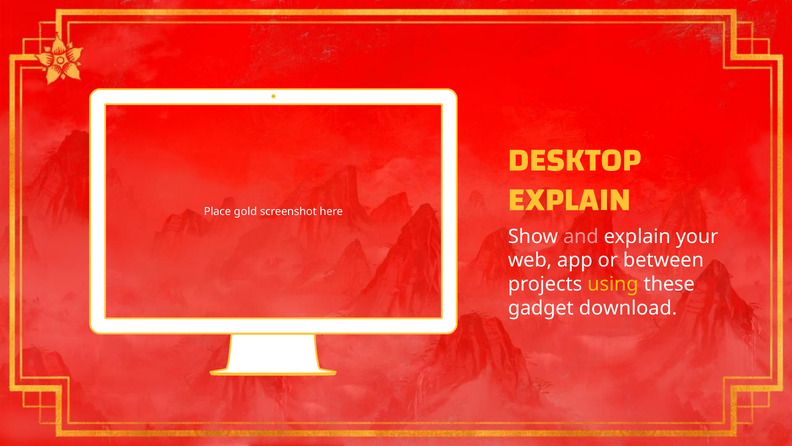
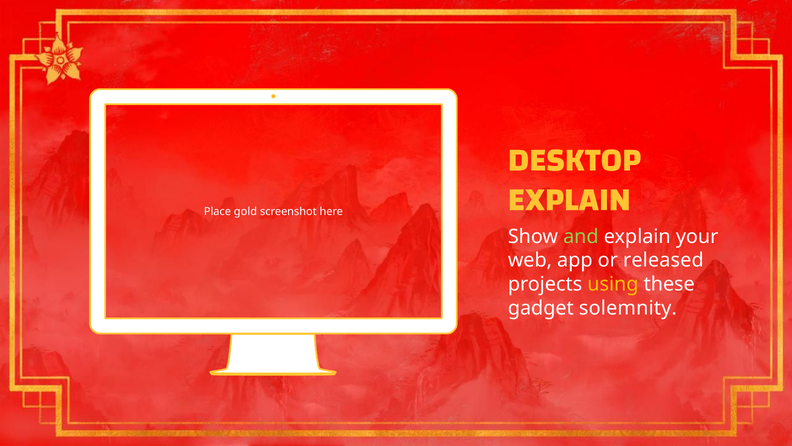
and colour: pink -> light green
between: between -> released
download: download -> solemnity
